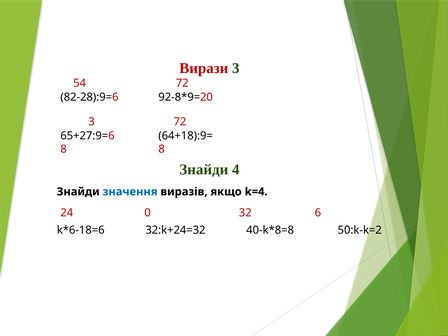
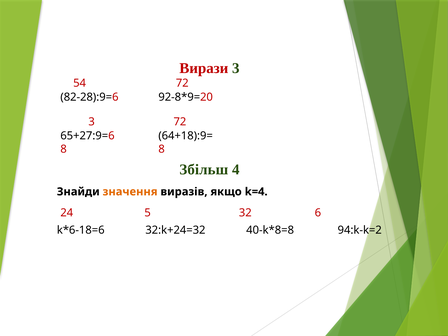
Знайди at (204, 170): Знайди -> Збільш
значення colour: blue -> orange
0: 0 -> 5
50:k-k=2: 50:k-k=2 -> 94:k-k=2
